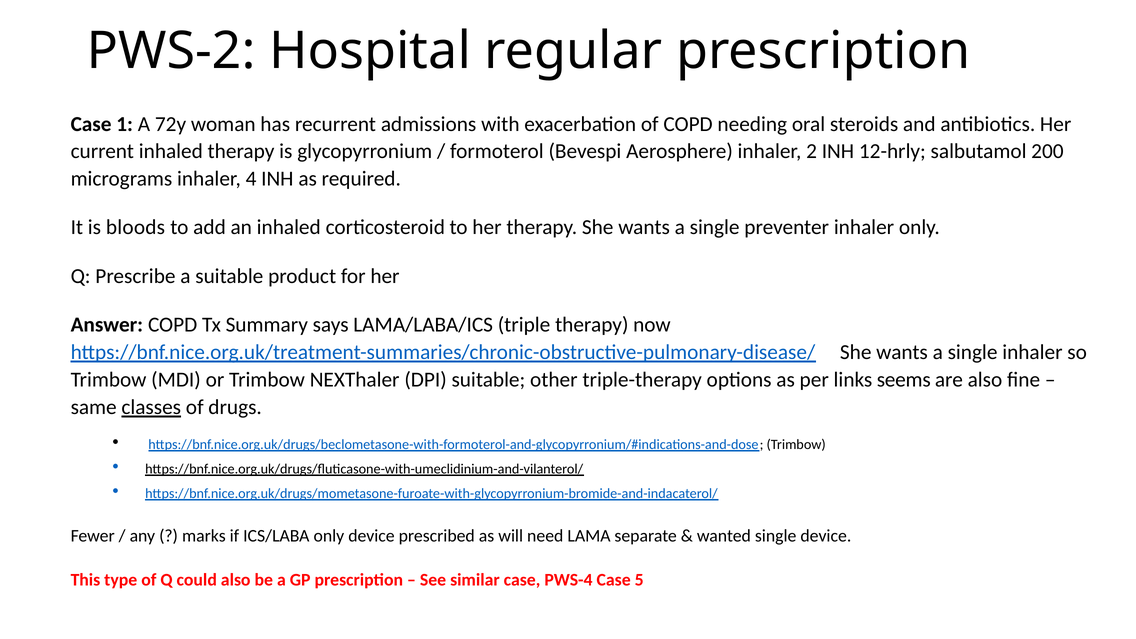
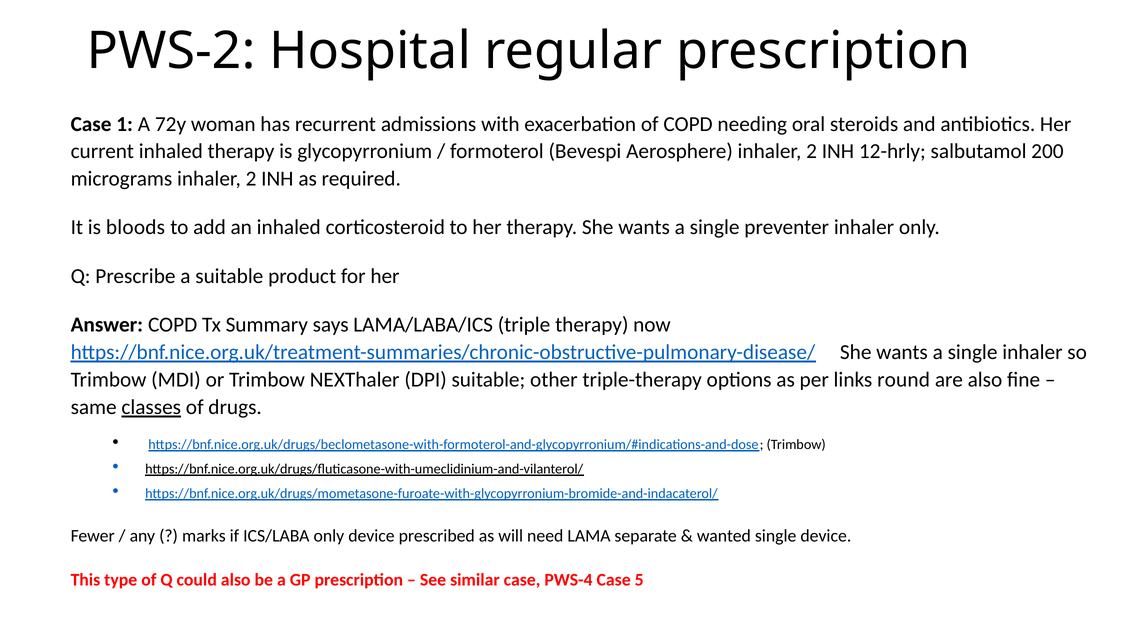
micrograms inhaler 4: 4 -> 2
seems: seems -> round
